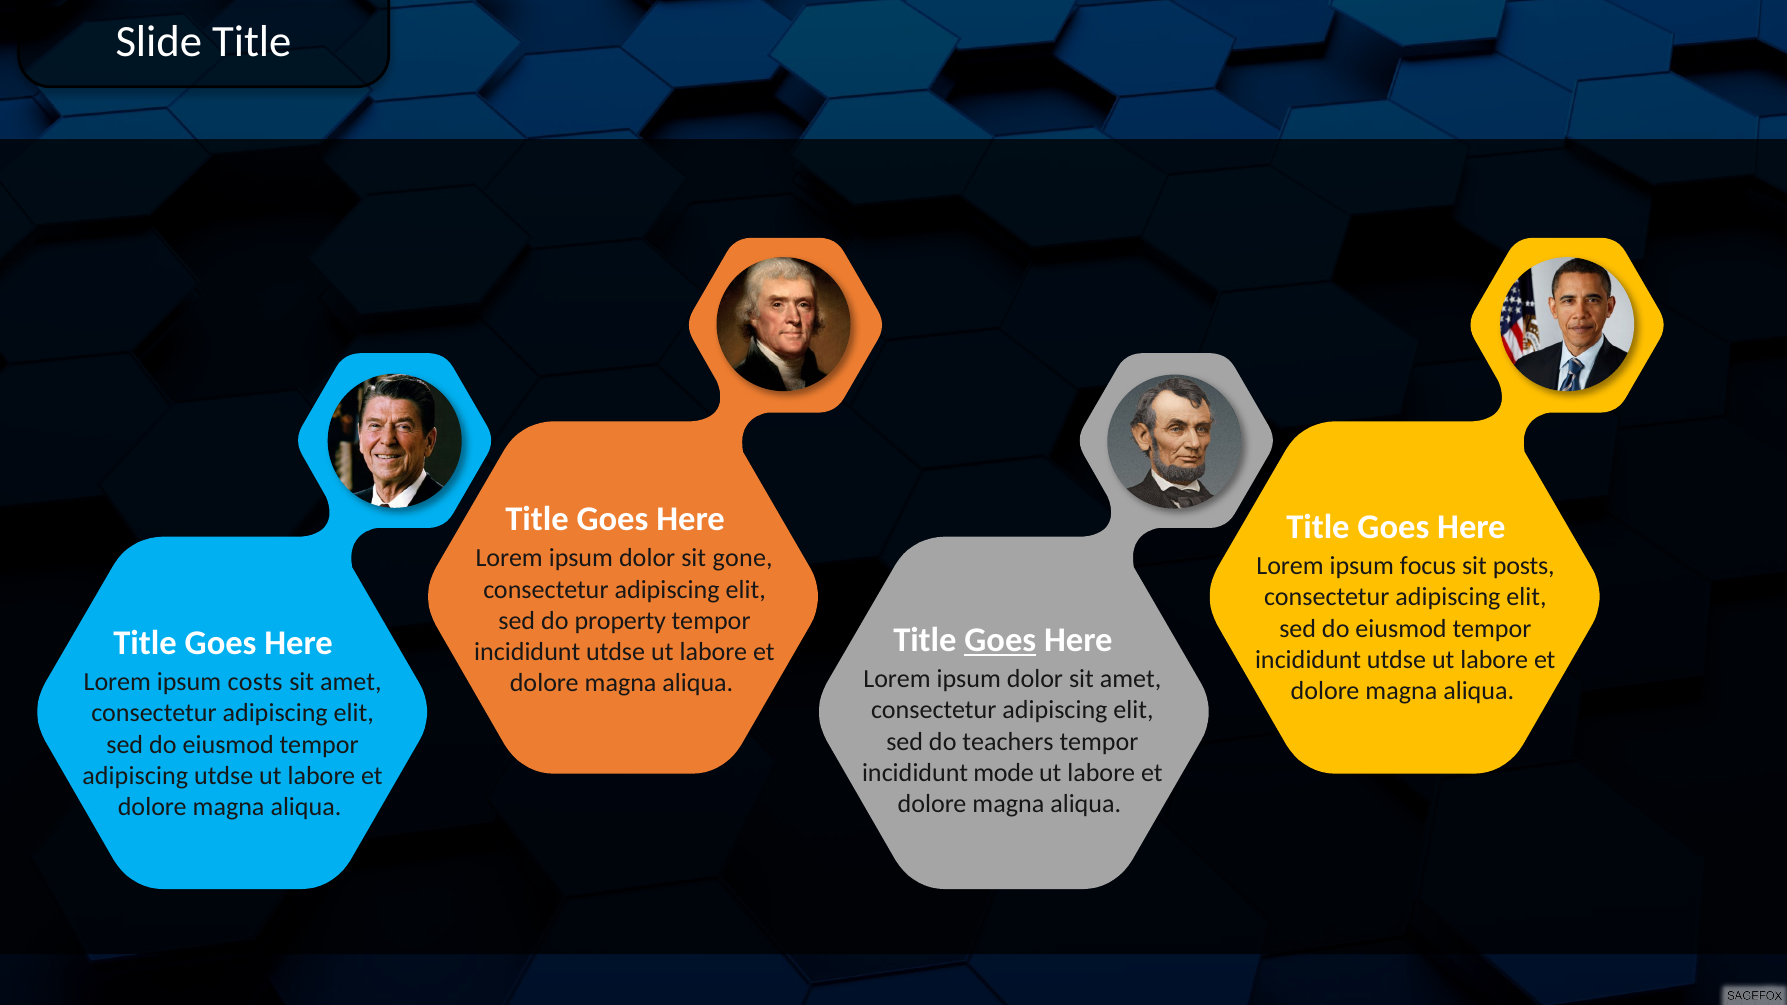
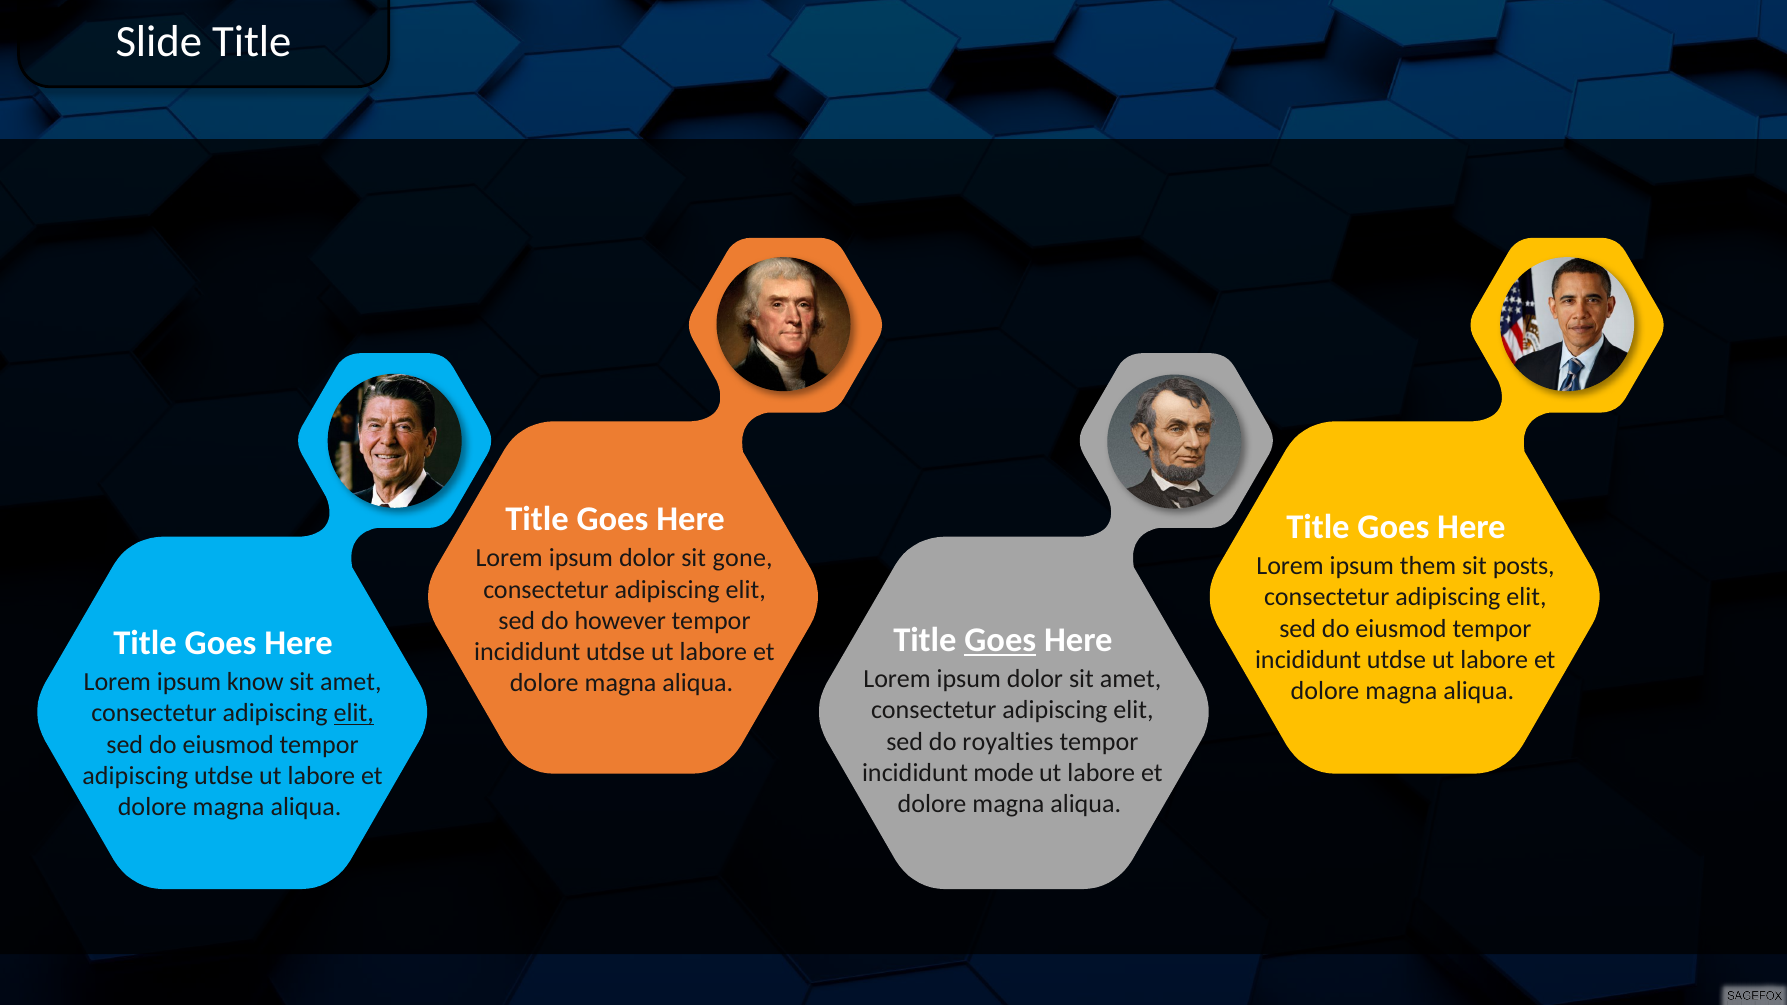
focus: focus -> them
property: property -> however
costs: costs -> know
elit at (354, 713) underline: none -> present
teachers: teachers -> royalties
